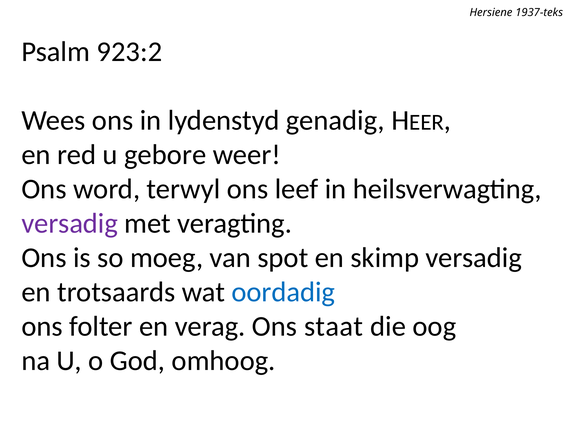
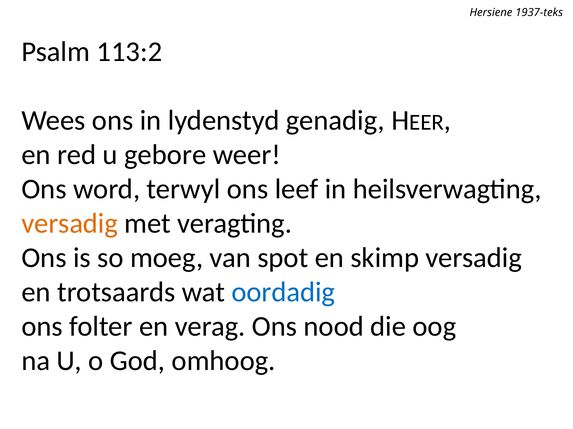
923:2: 923:2 -> 113:2
versadig at (70, 224) colour: purple -> orange
staat: staat -> nood
